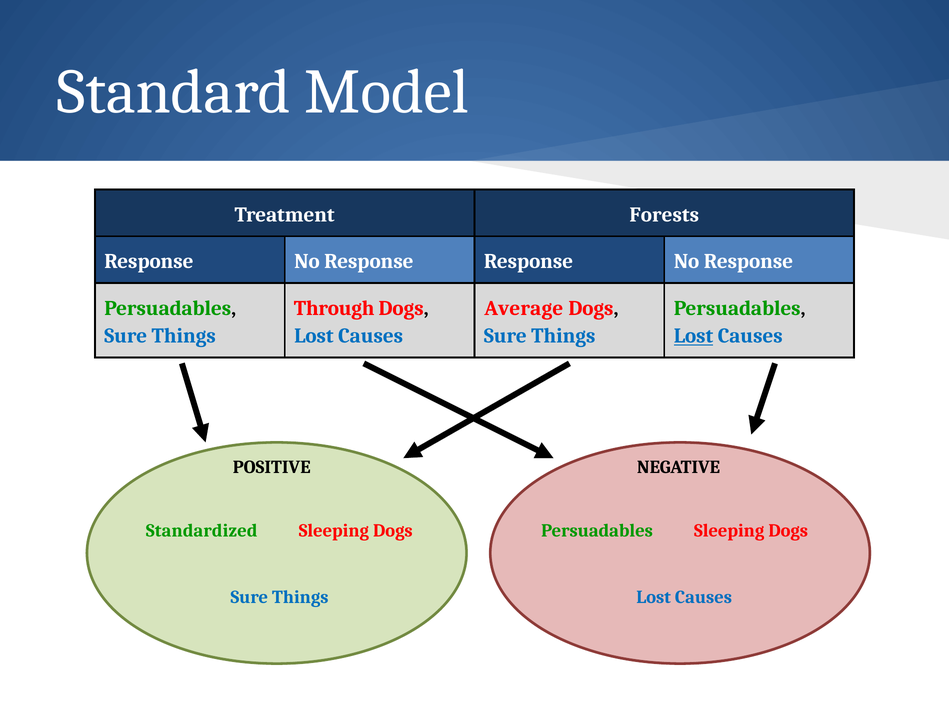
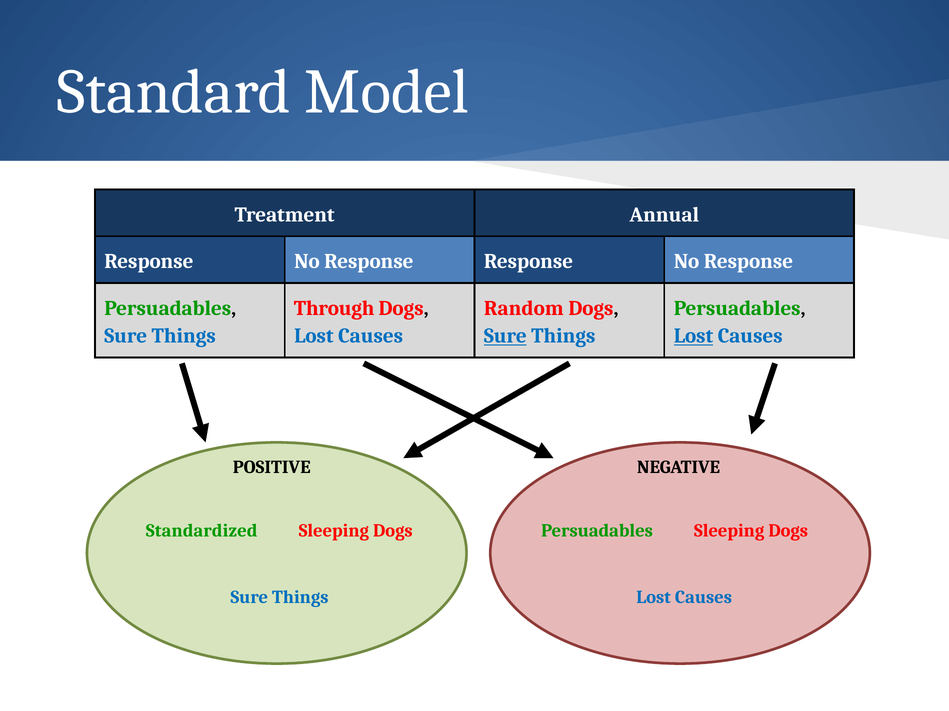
Forests: Forests -> Annual
Average: Average -> Random
Sure at (505, 336) underline: none -> present
